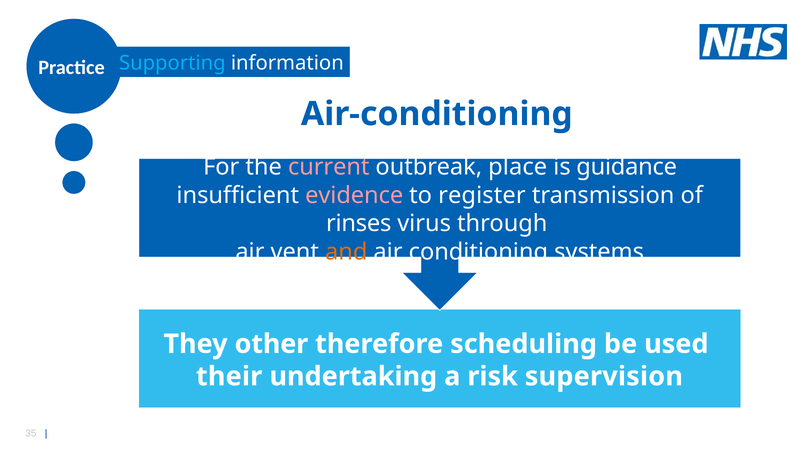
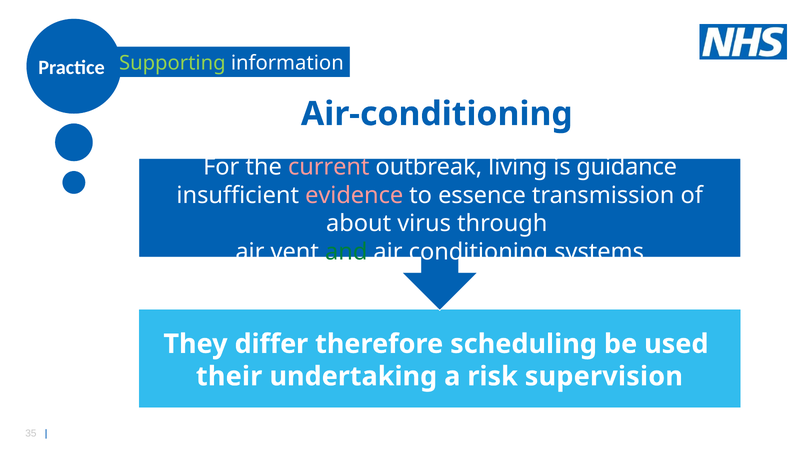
Supporting colour: light blue -> light green
place: place -> living
register: register -> essence
rinses: rinses -> about
and colour: orange -> green
other: other -> differ
